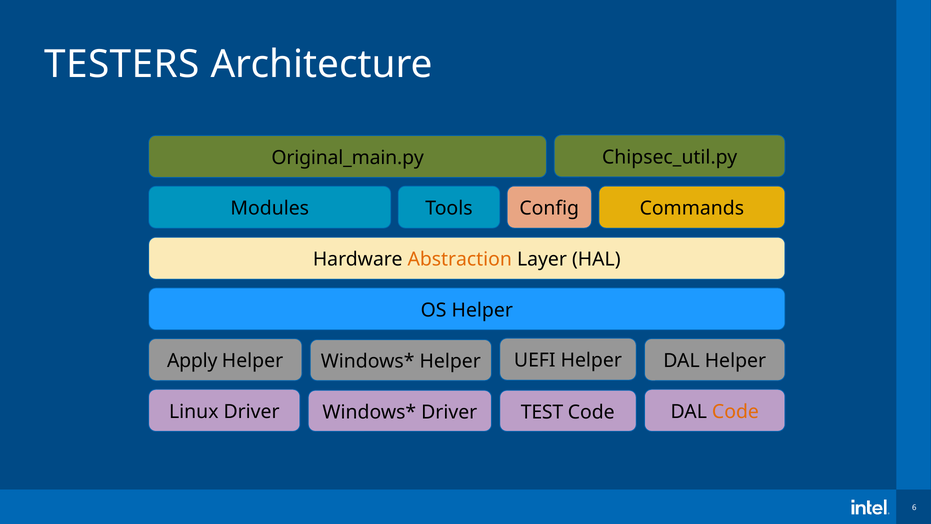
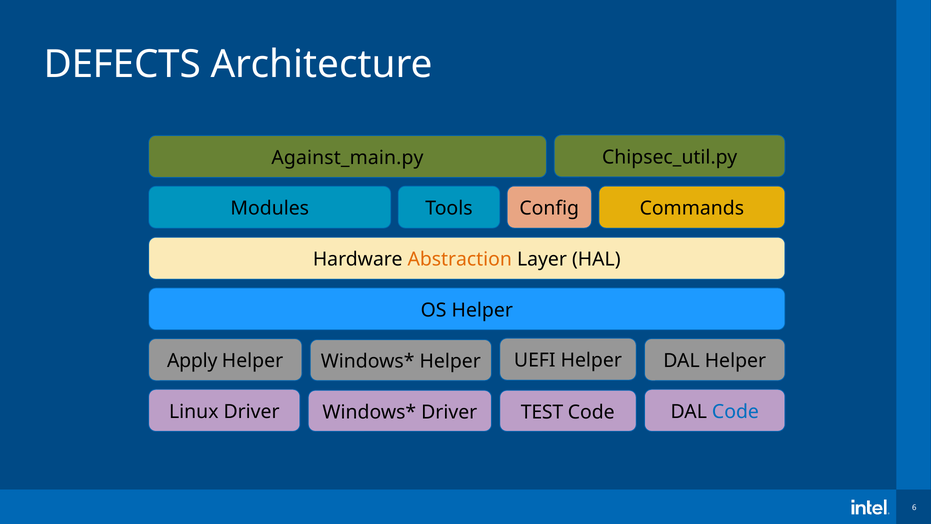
TESTERS: TESTERS -> DEFECTS
Original_main.py: Original_main.py -> Against_main.py
Code at (735, 411) colour: orange -> blue
